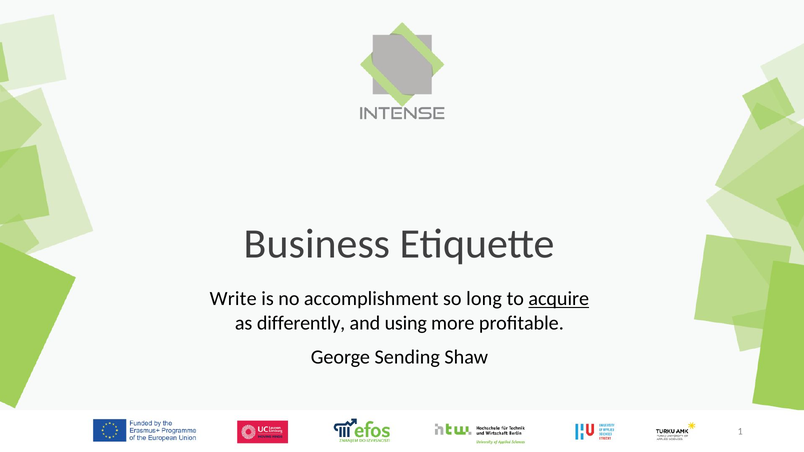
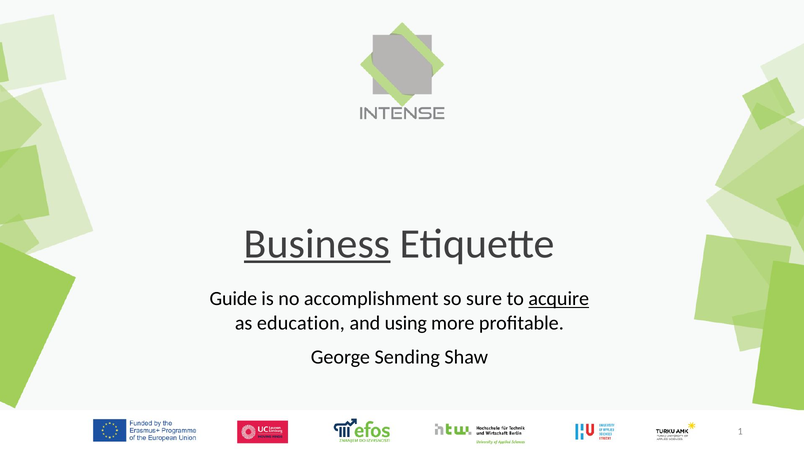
Business underline: none -> present
Write: Write -> Guide
long: long -> sure
differently: differently -> education
